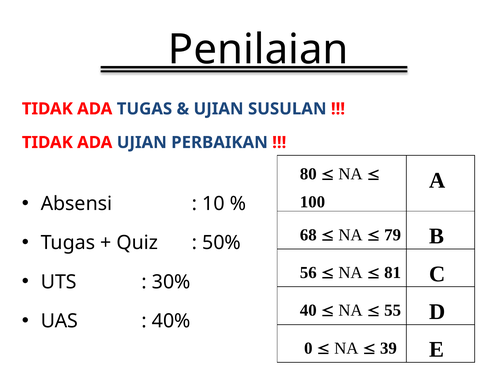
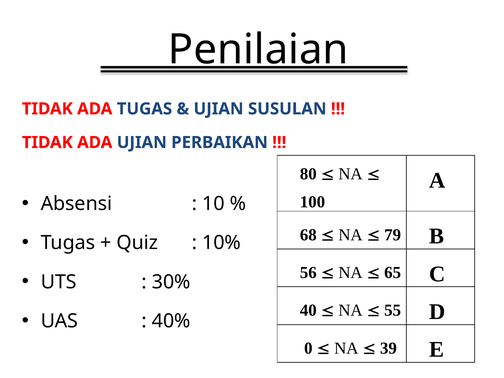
50%: 50% -> 10%
81: 81 -> 65
